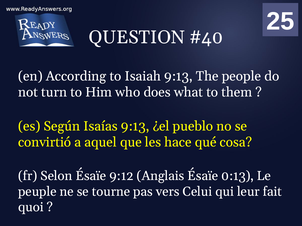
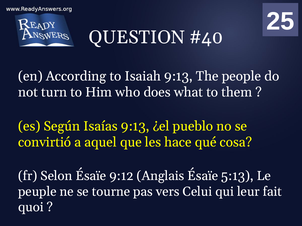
0:13: 0:13 -> 5:13
